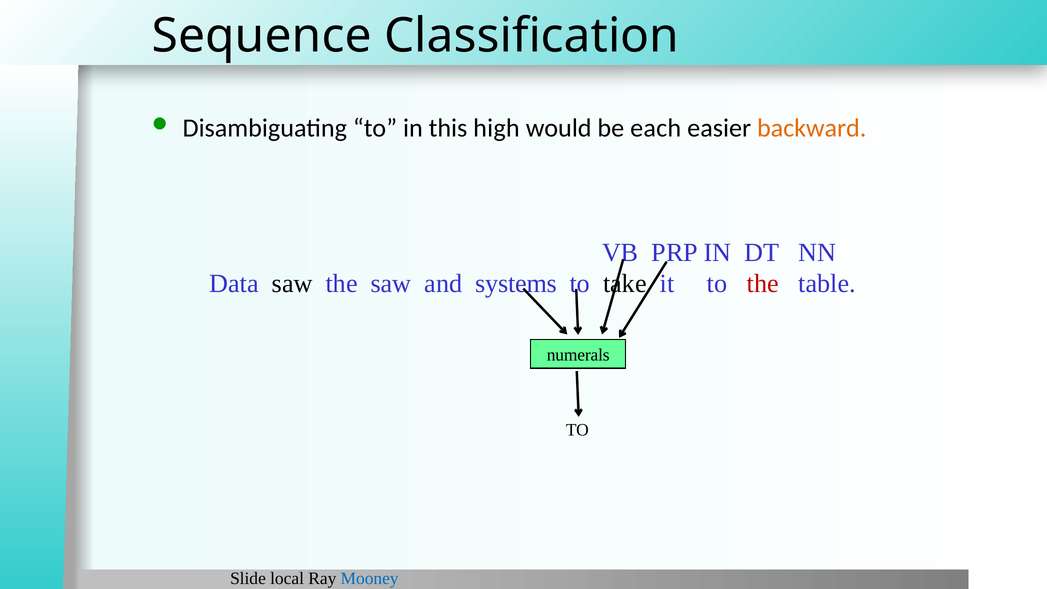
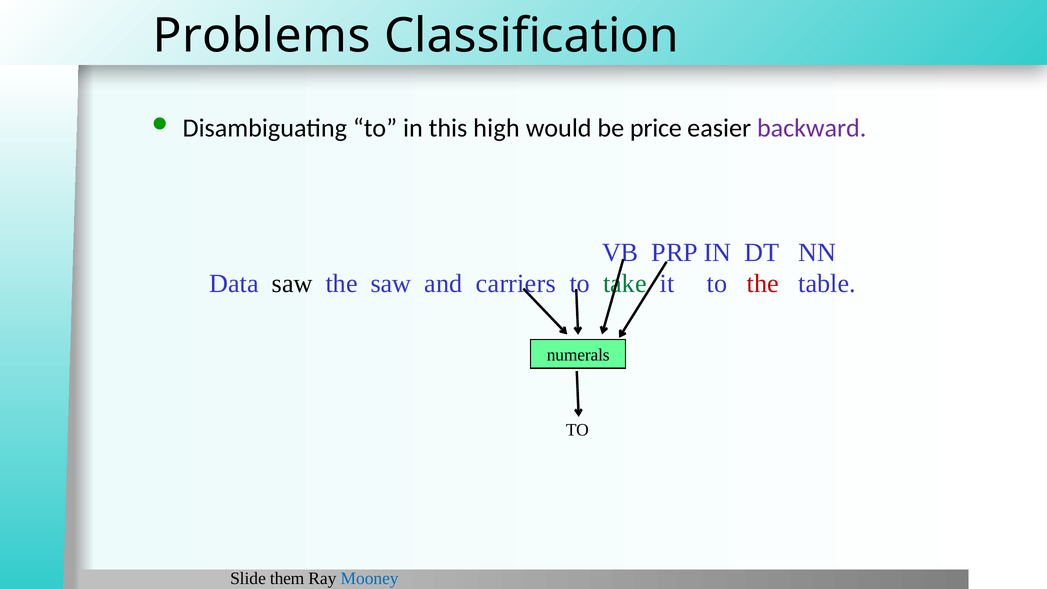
Sequence: Sequence -> Problems
each: each -> price
backward colour: orange -> purple
systems: systems -> carriers
take colour: black -> green
local: local -> them
